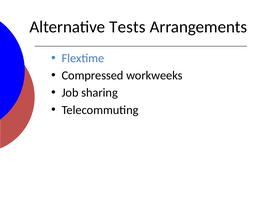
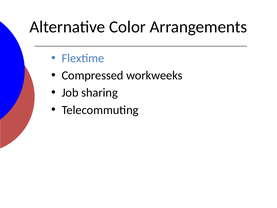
Tests: Tests -> Color
